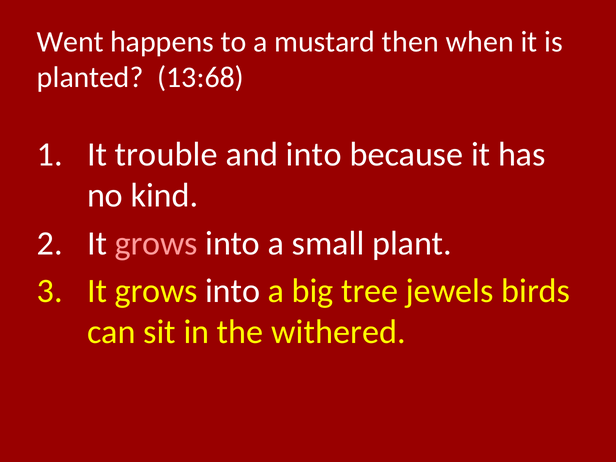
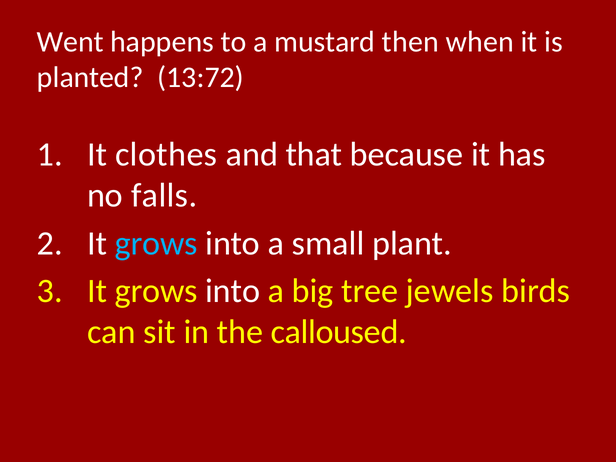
13:68: 13:68 -> 13:72
trouble: trouble -> clothes
and into: into -> that
kind: kind -> falls
grows at (156, 243) colour: pink -> light blue
withered: withered -> calloused
